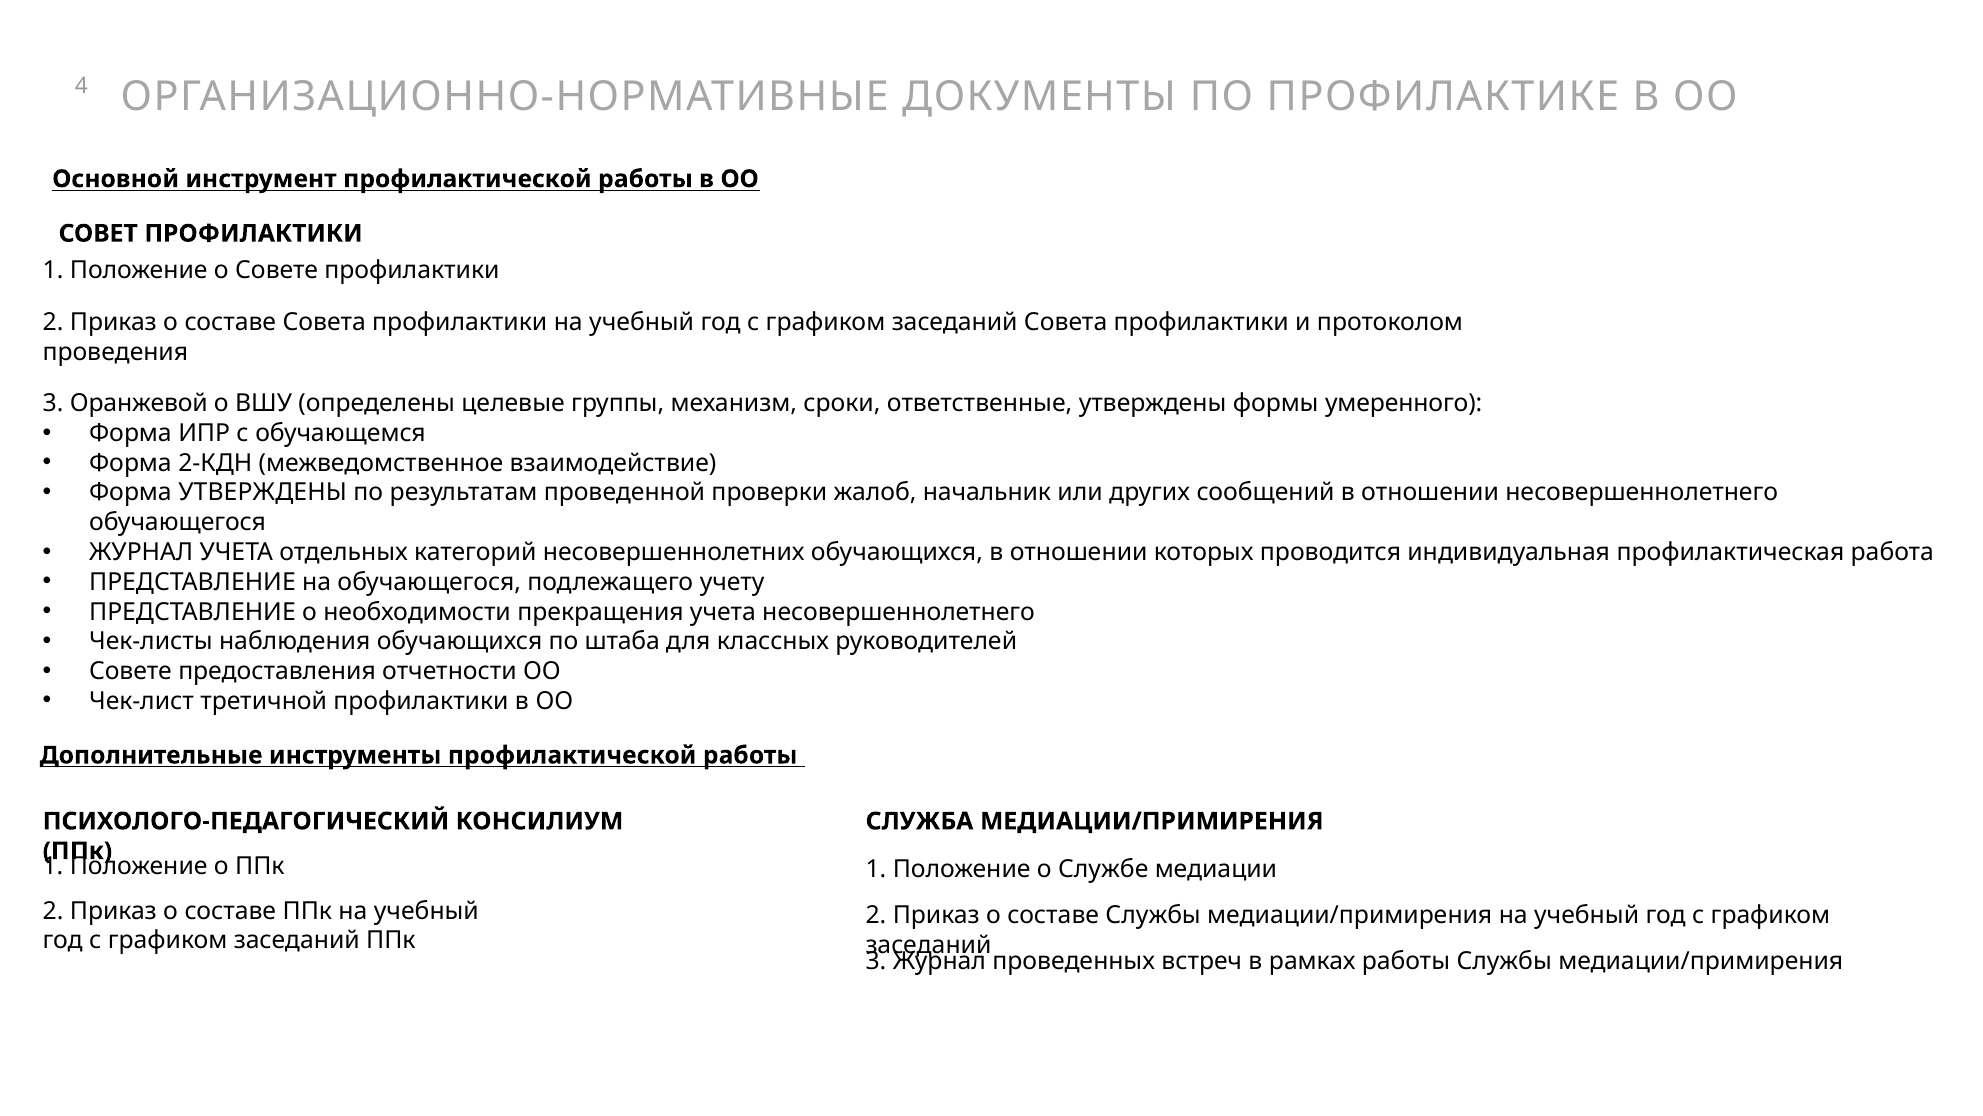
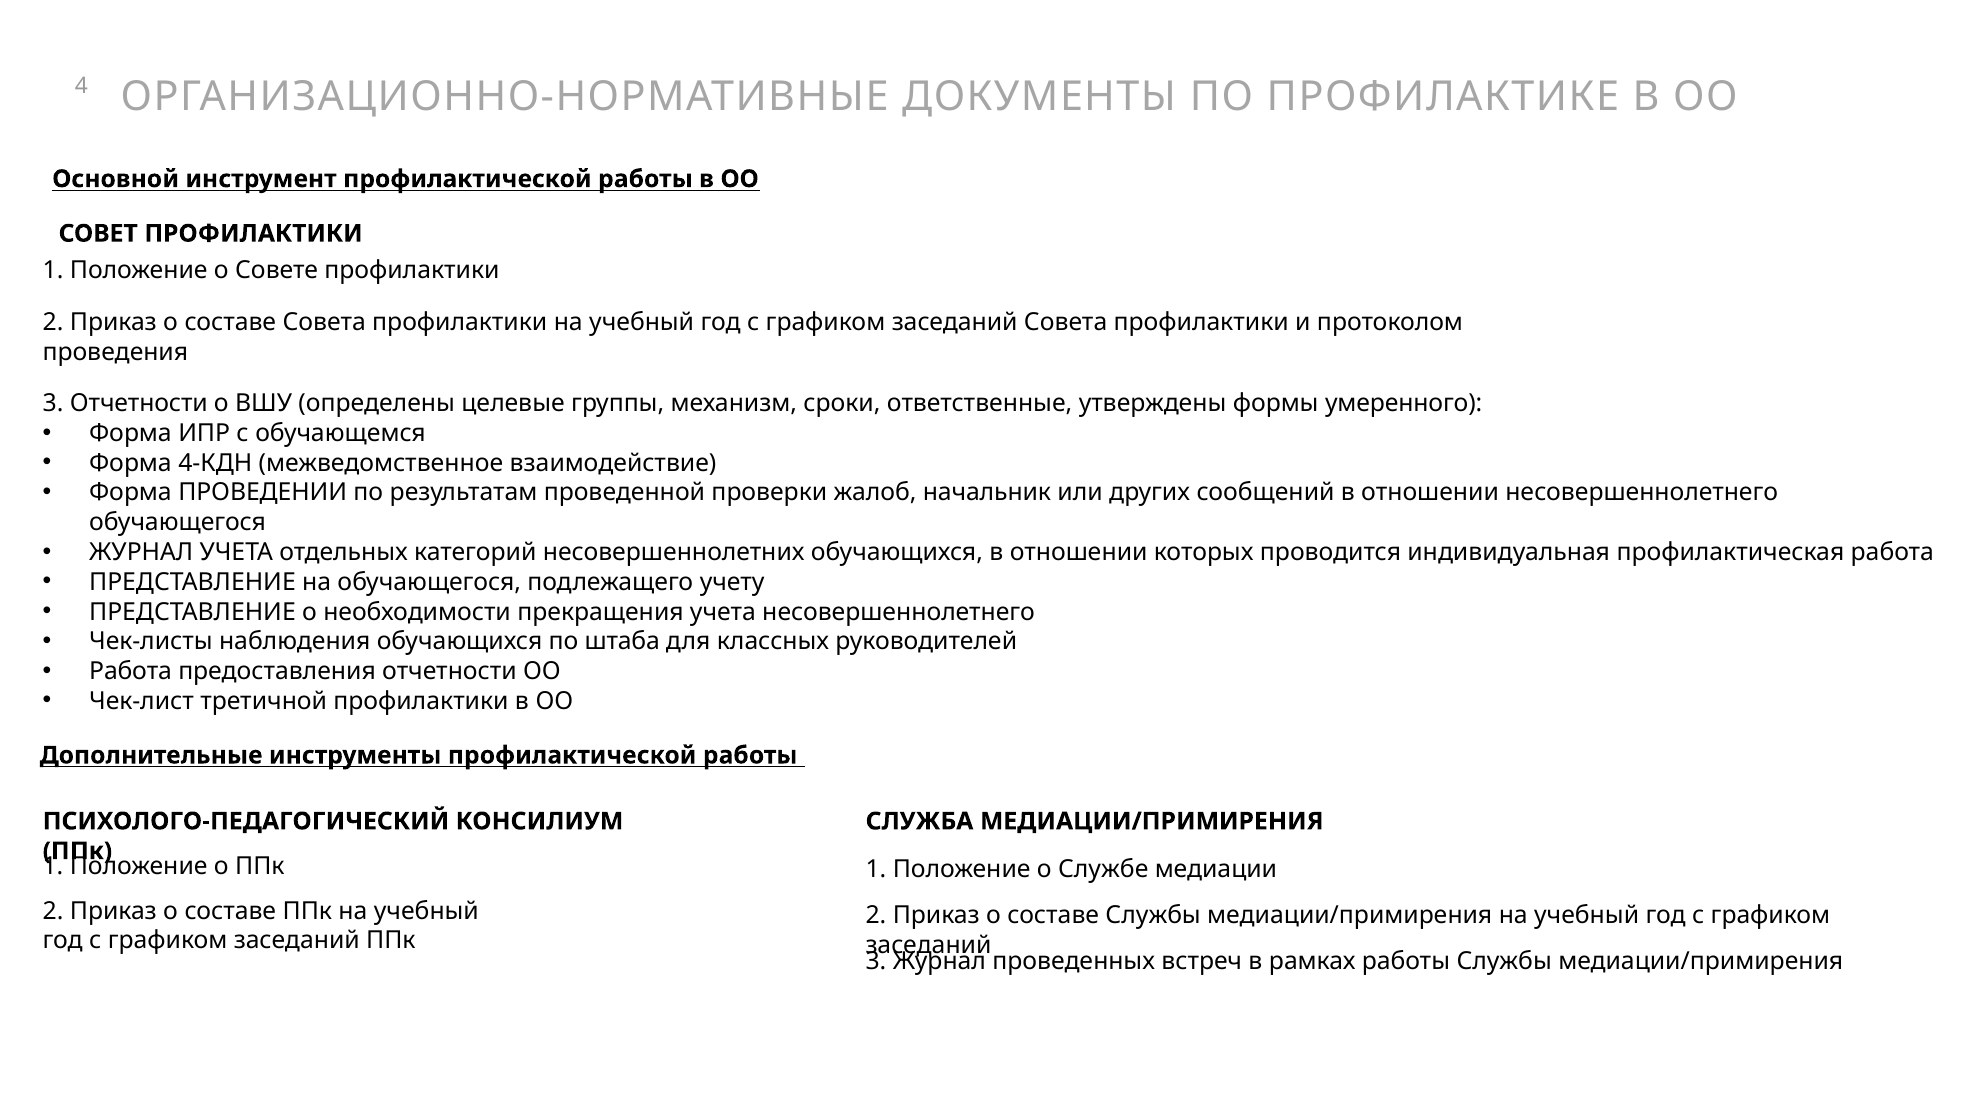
3 Оранжевой: Оранжевой -> Отчетности
2-КДН: 2-КДН -> 4-КДН
Форма УТВЕРЖДЕНЫ: УТВЕРЖДЕНЫ -> ПРОВЕДЕНИИ
Совете at (131, 671): Совете -> Работа
